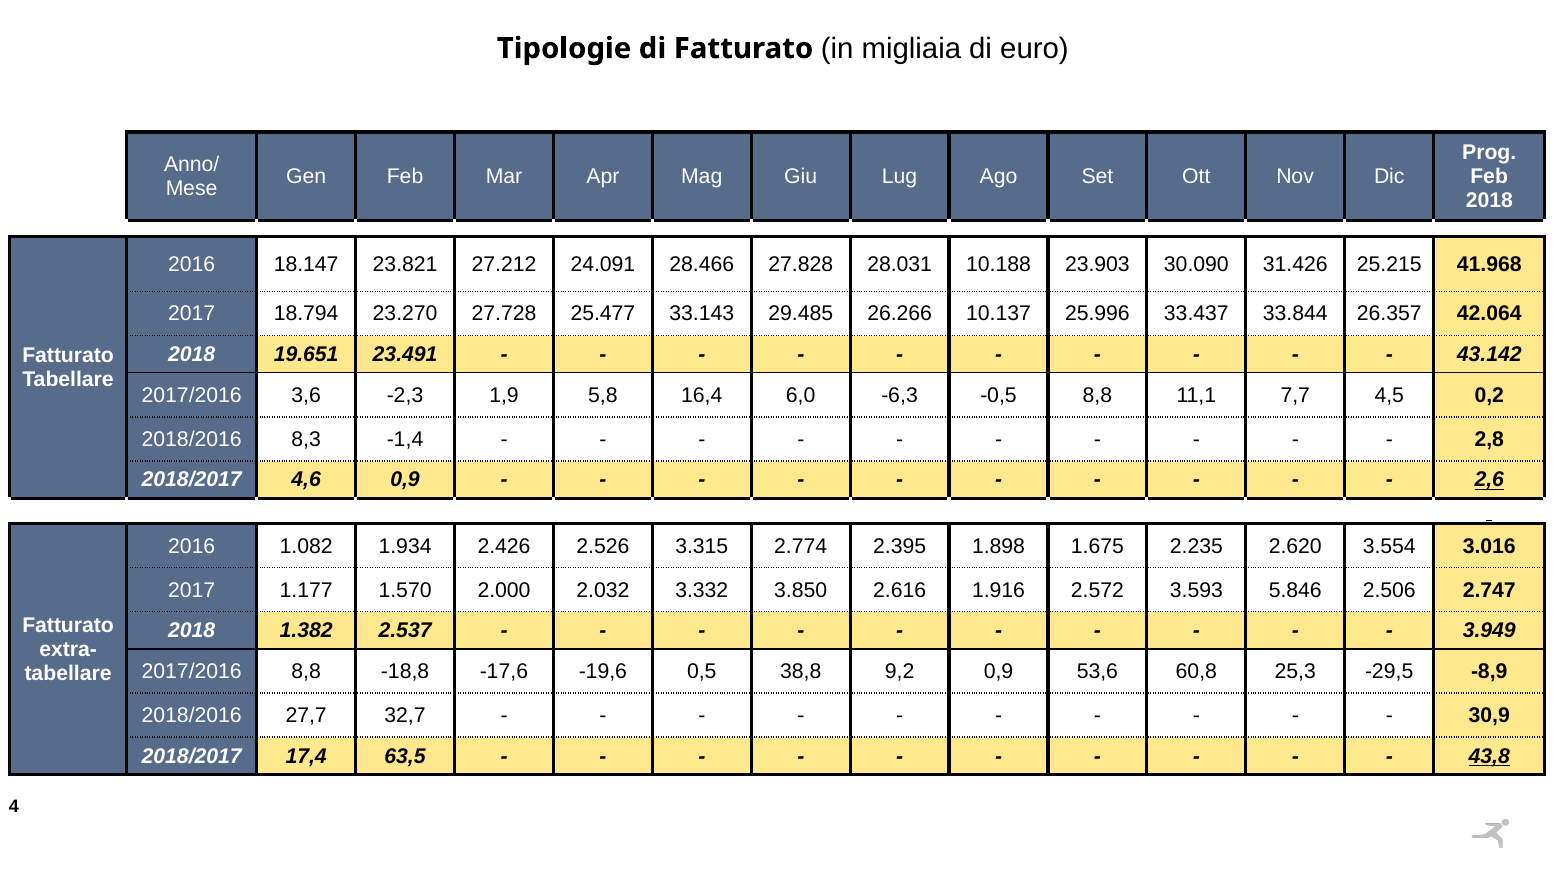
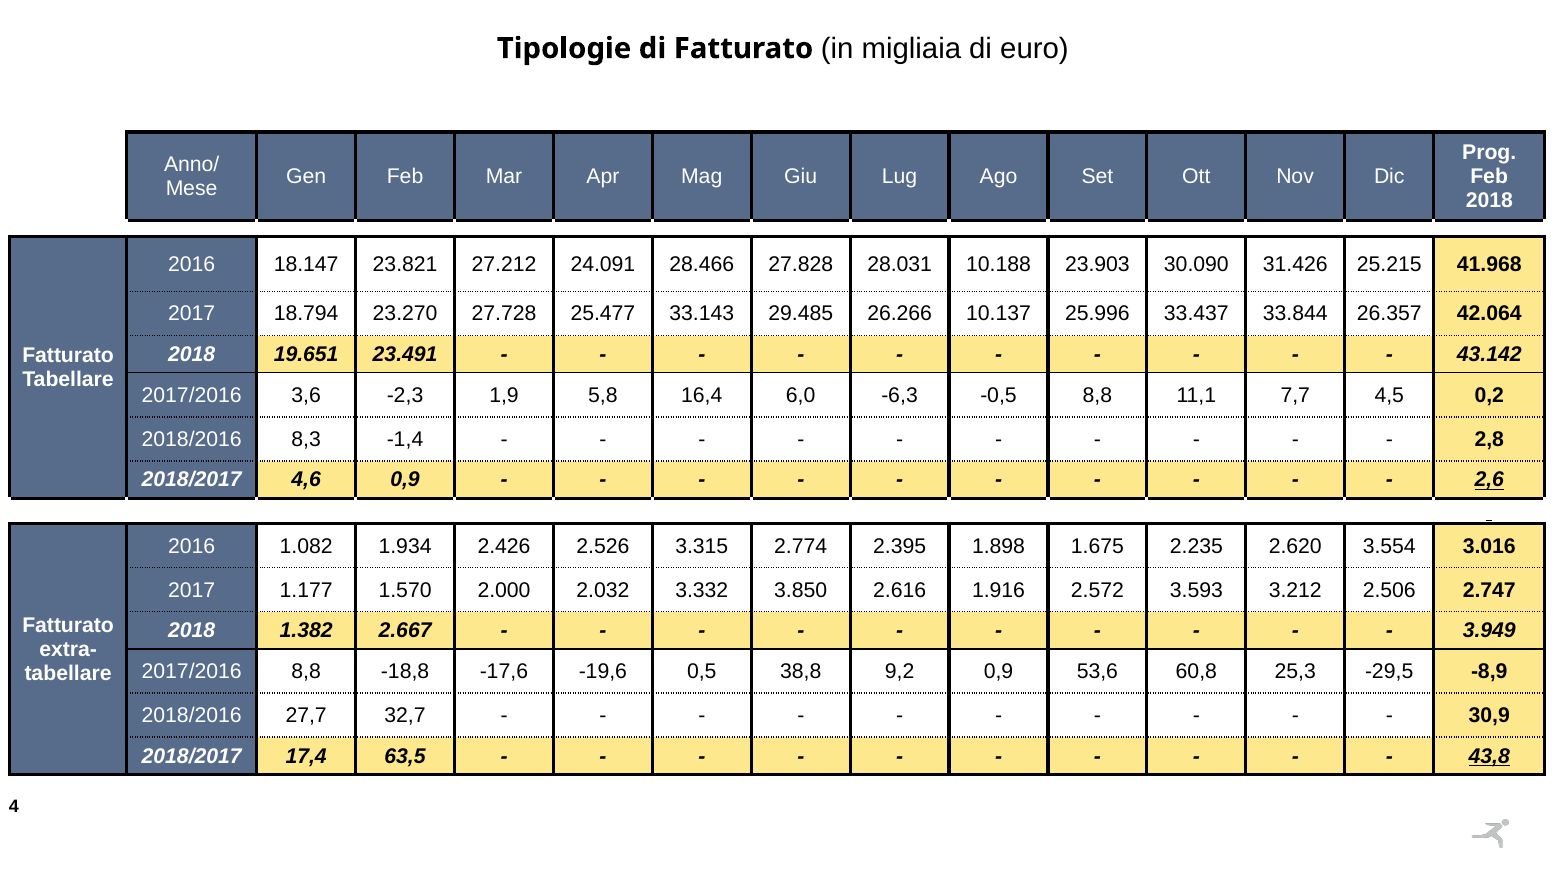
5.846: 5.846 -> 3.212
2.537: 2.537 -> 2.667
